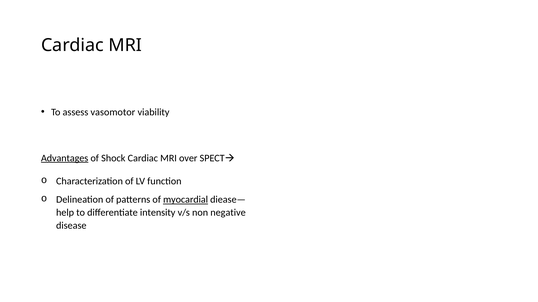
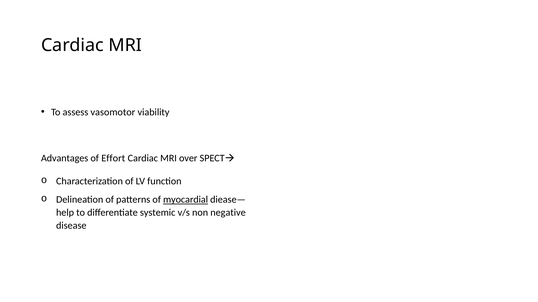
Advantages underline: present -> none
Shock: Shock -> Effort
intensity: intensity -> systemic
